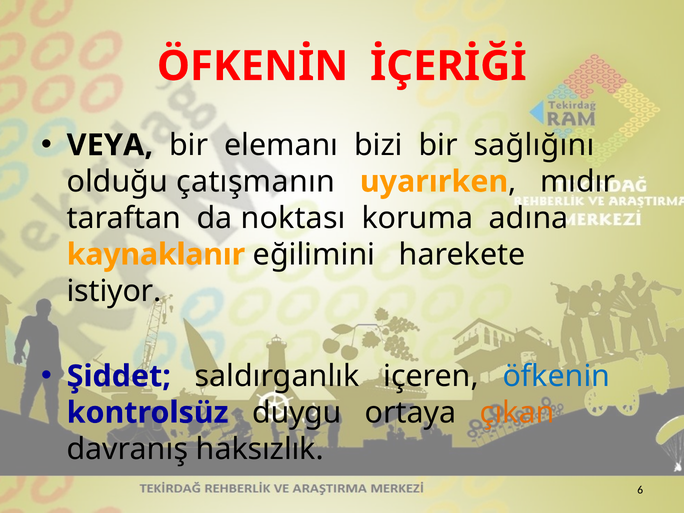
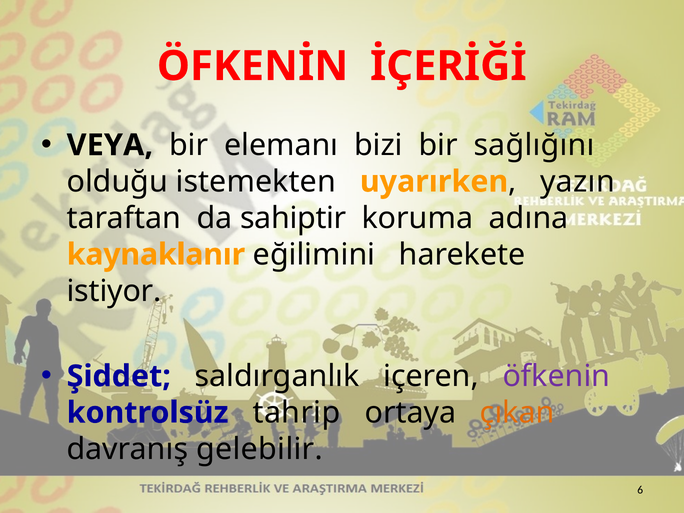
çatışmanın: çatışmanın -> istemekten
mıdır: mıdır -> yazın
noktası: noktası -> sahiptir
öfkenin colour: blue -> purple
duygu: duygu -> tahrip
haksızlık: haksızlık -> gelebilir
